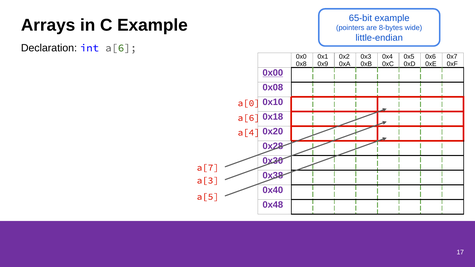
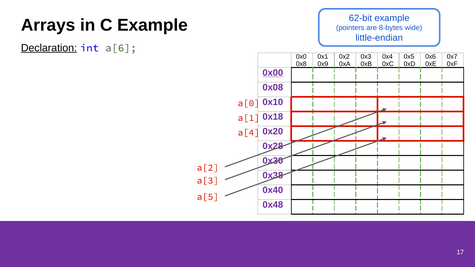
65-bit: 65-bit -> 62-bit
Declaration underline: none -> present
a[6 at (249, 118): a[6 -> a[1
a[7: a[7 -> a[2
